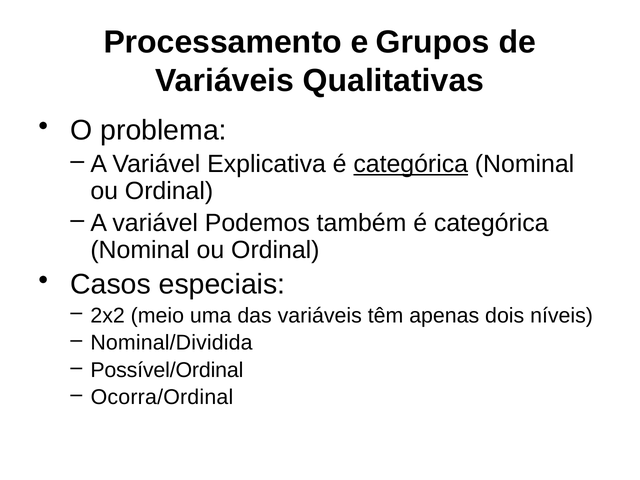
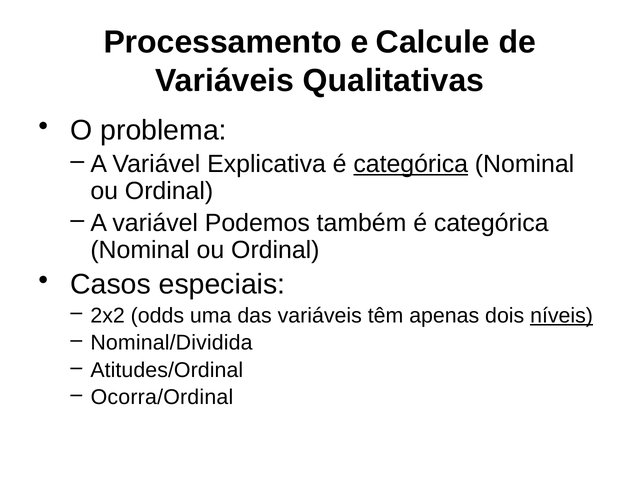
Grupos: Grupos -> Calcule
meio: meio -> odds
níveis underline: none -> present
Possível/Ordinal: Possível/Ordinal -> Atitudes/Ordinal
